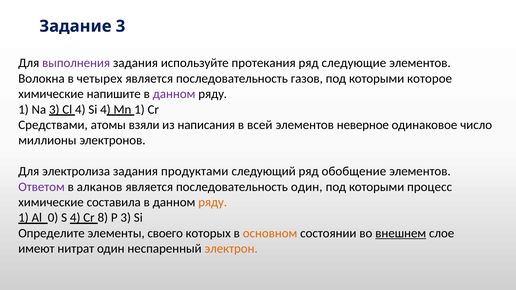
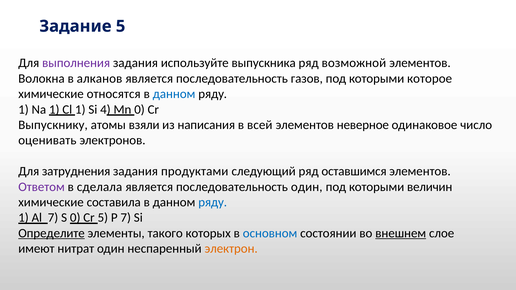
Задание 3: 3 -> 5
протекания: протекания -> выпускника
следующие: следующие -> возможной
четырех: четырех -> алканов
напишите: напишите -> относятся
данном at (174, 94) colour: purple -> blue
Na 3: 3 -> 1
Cl 4: 4 -> 1
Mn 1: 1 -> 0
Средствами: Средствами -> Выпускнику
миллионы: миллионы -> оценивать
электролиза: электролиза -> затруднения
обобщение: обобщение -> оставшимся
алканов: алканов -> сделала
процесс: процесс -> величин
ряду at (213, 202) colour: orange -> blue
Al 0: 0 -> 7
S 4: 4 -> 0
Cr 8: 8 -> 5
P 3: 3 -> 7
Определите underline: none -> present
своего: своего -> такого
основном colour: orange -> blue
